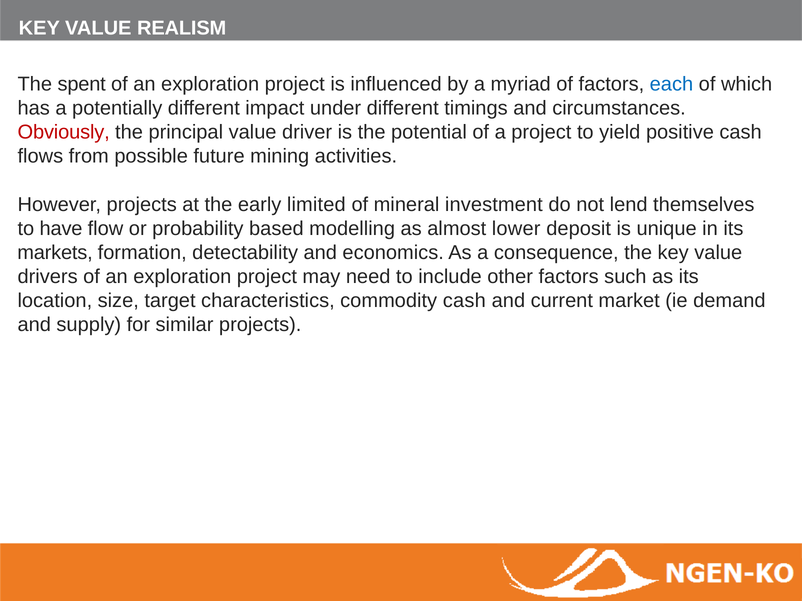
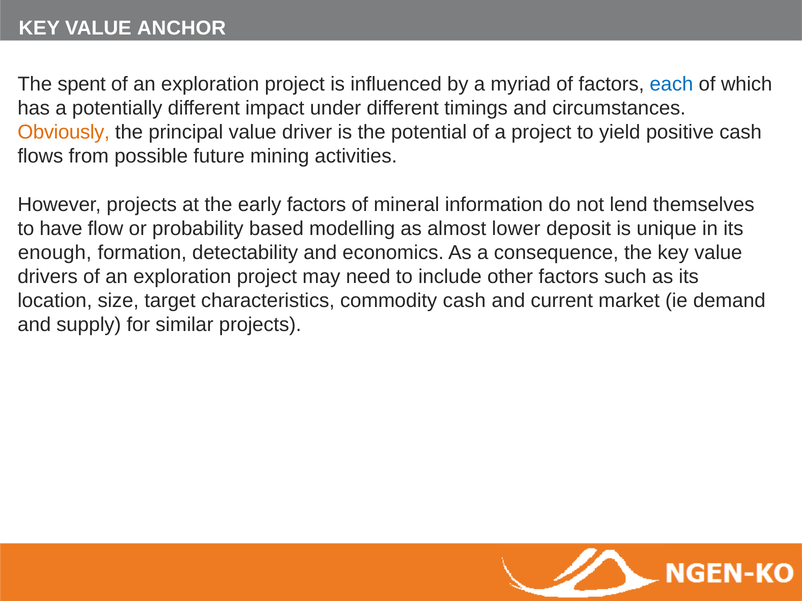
REALISM: REALISM -> ANCHOR
Obviously colour: red -> orange
early limited: limited -> factors
investment: investment -> information
markets: markets -> enough
